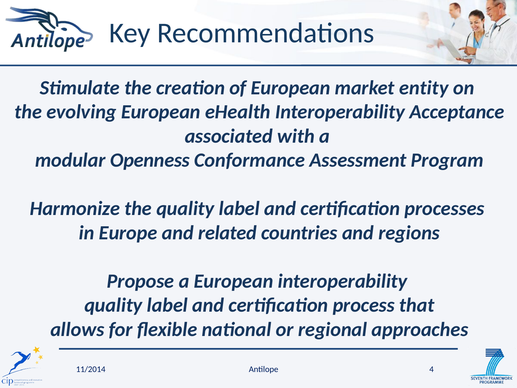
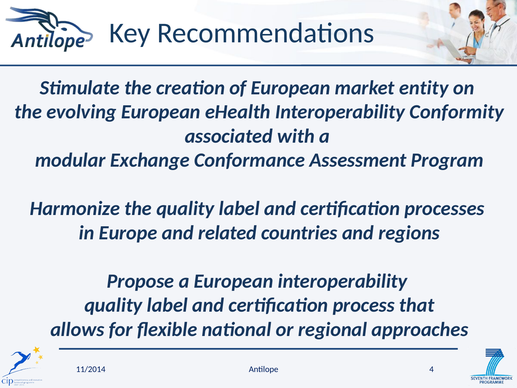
Acceptance: Acceptance -> Conformity
Openness: Openness -> Exchange
